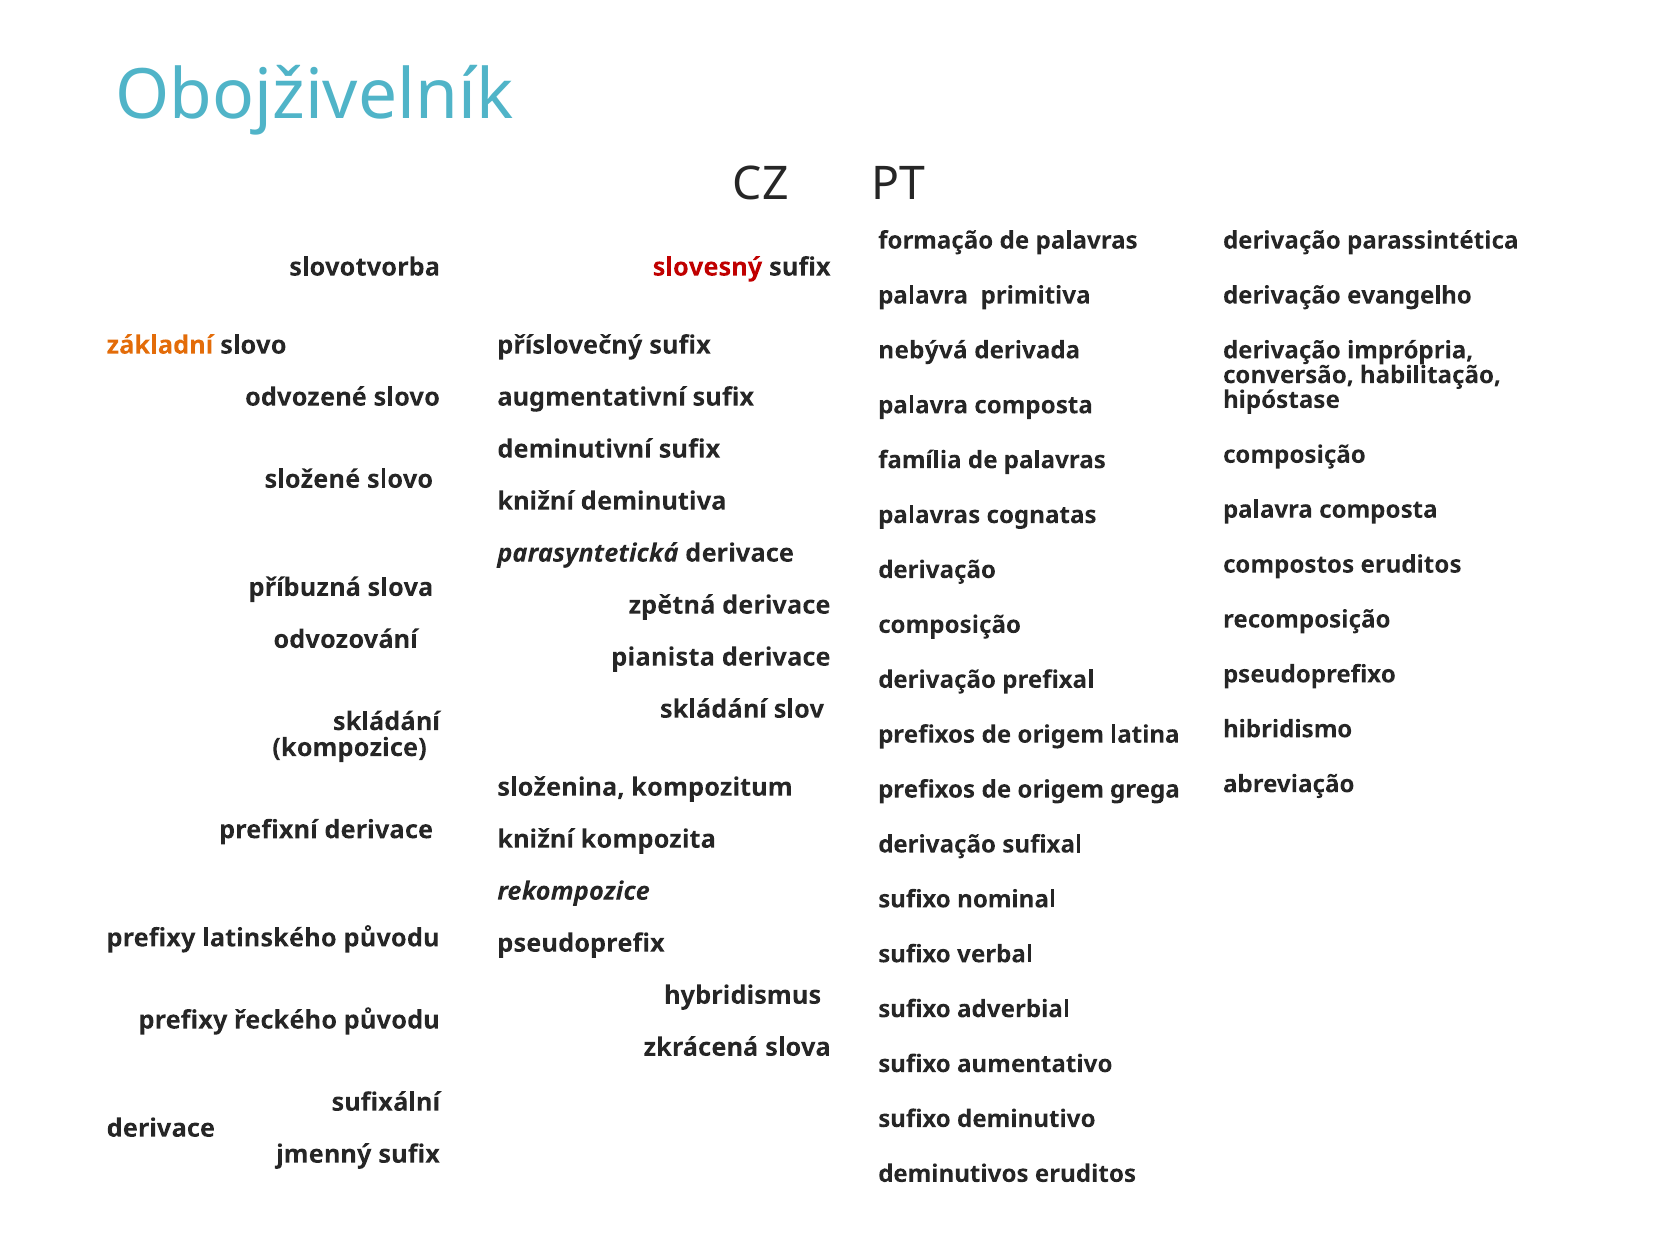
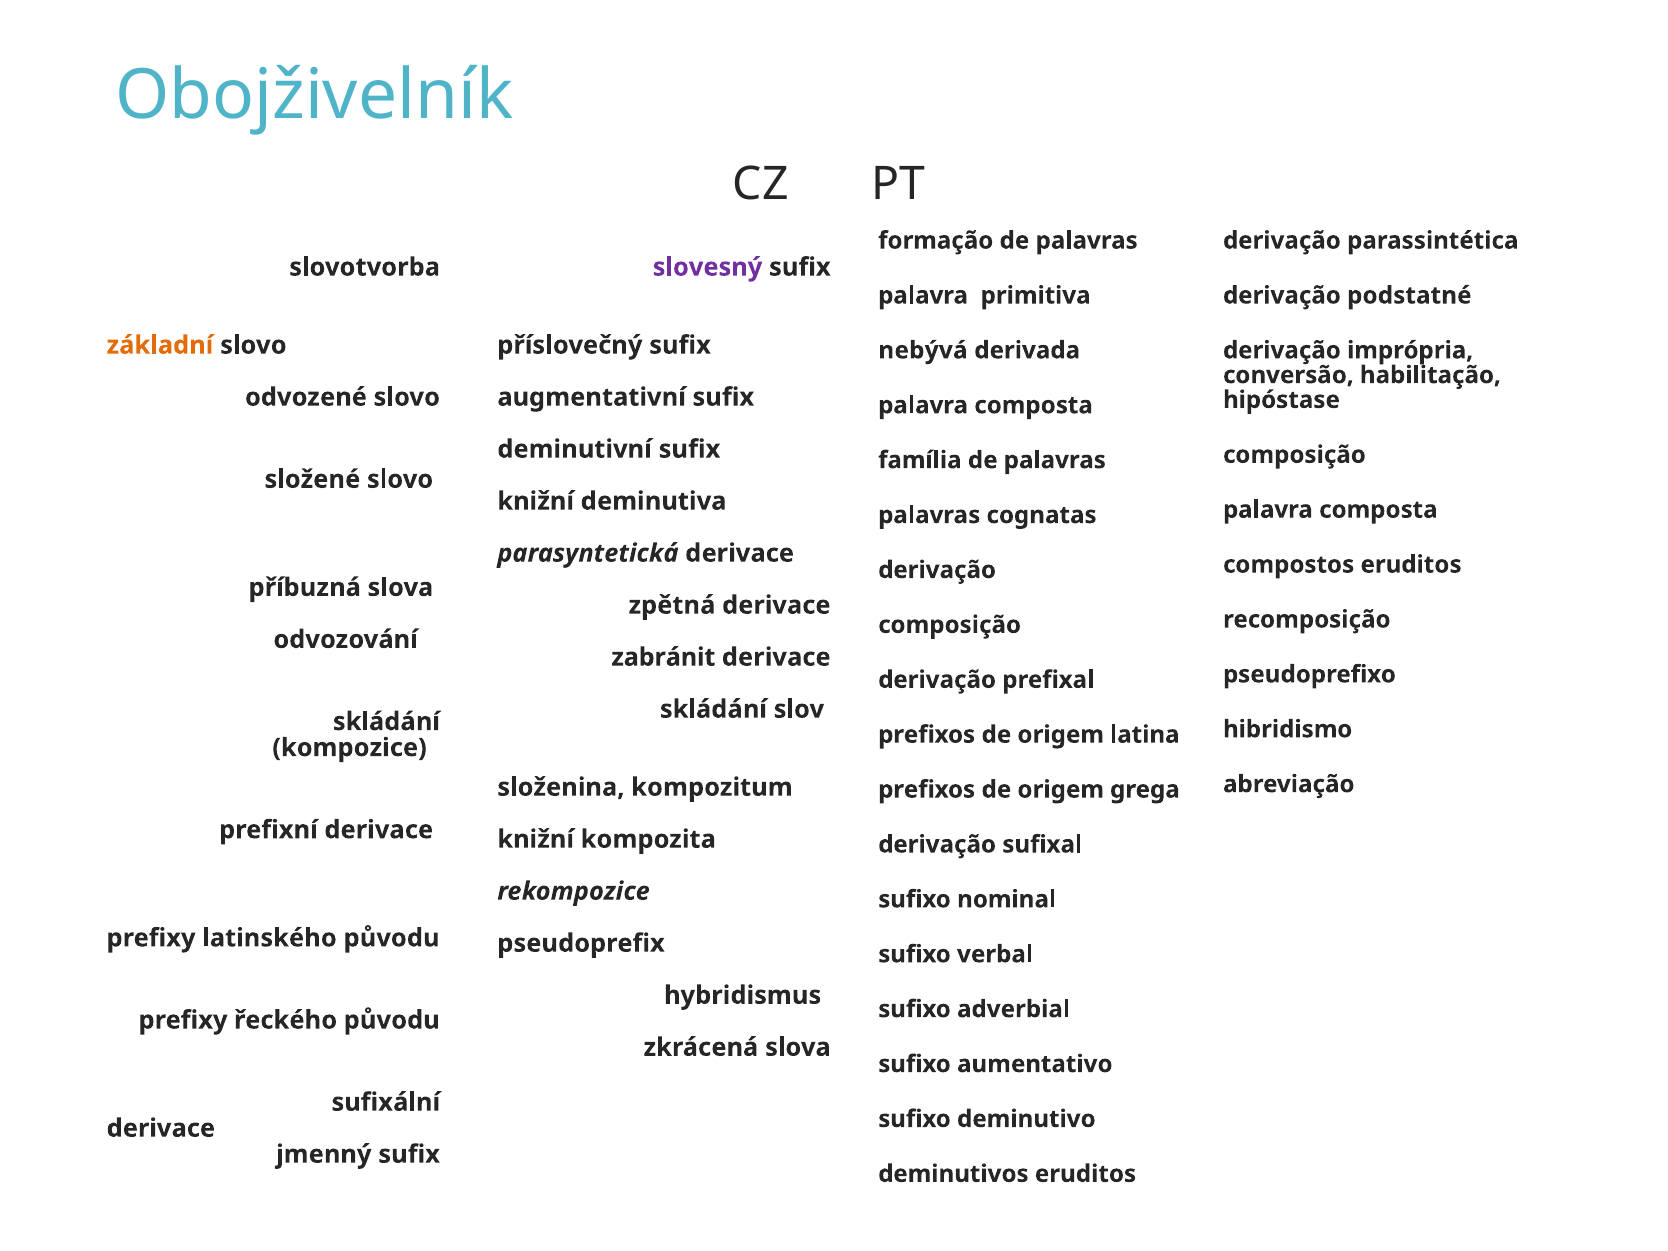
slovesný colour: red -> purple
evangelho: evangelho -> podstatné
pianista: pianista -> zabránit
